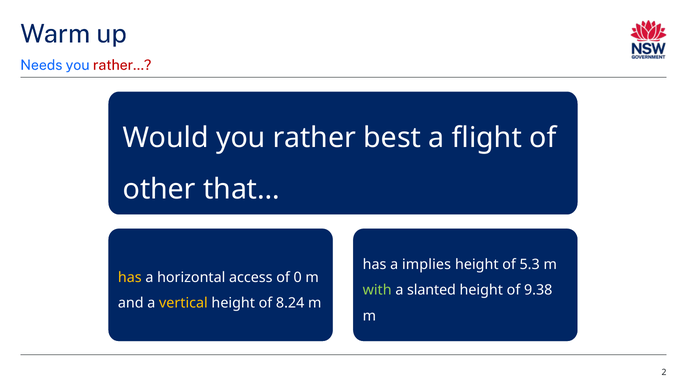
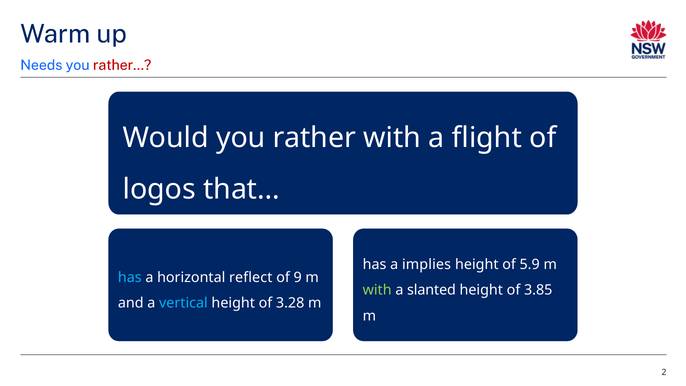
rather best: best -> with
other: other -> logos
5.3: 5.3 -> 5.9
has at (130, 277) colour: yellow -> light blue
access: access -> reflect
0: 0 -> 9
9.38: 9.38 -> 3.85
vertical colour: yellow -> light blue
8.24: 8.24 -> 3.28
